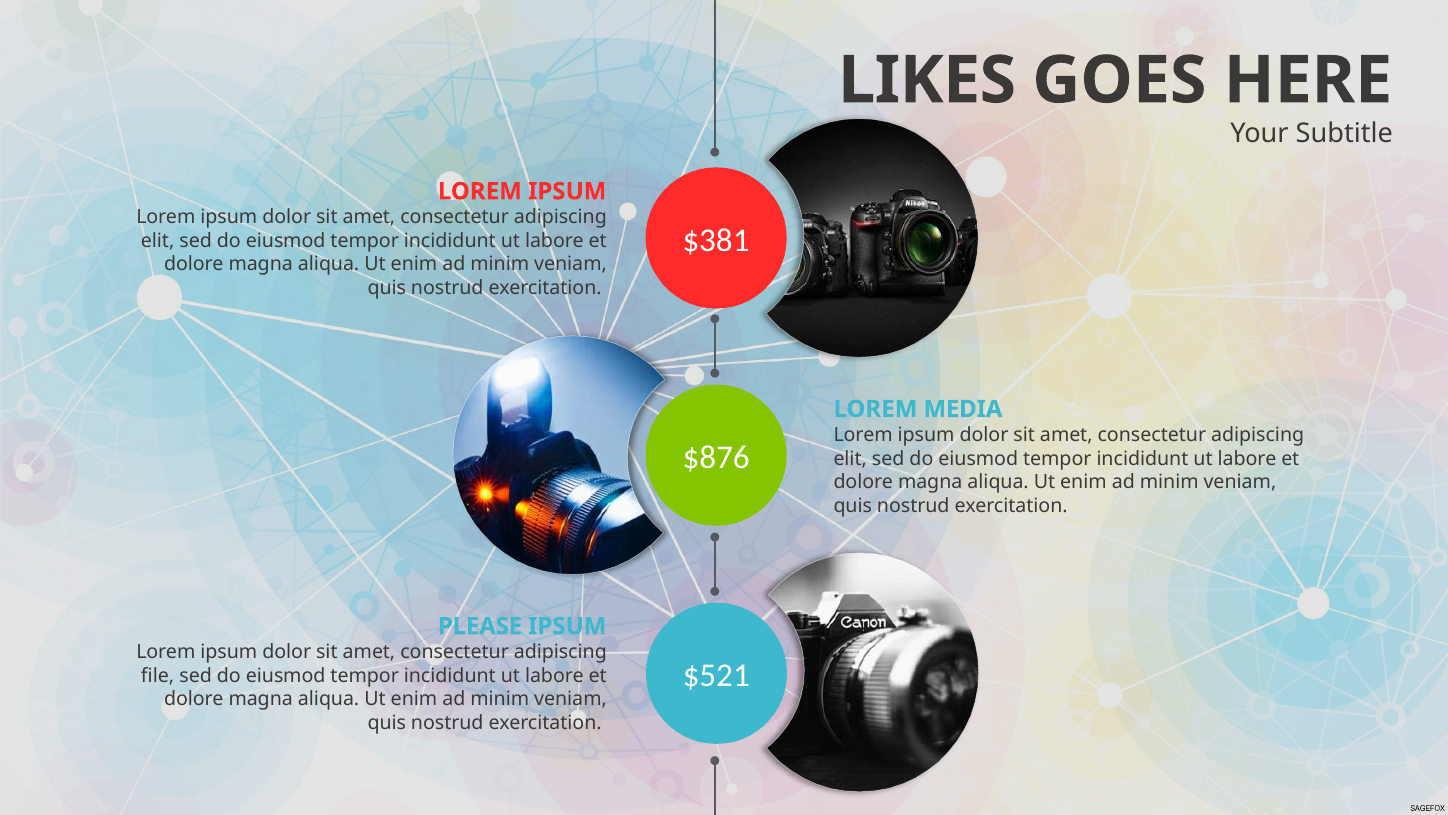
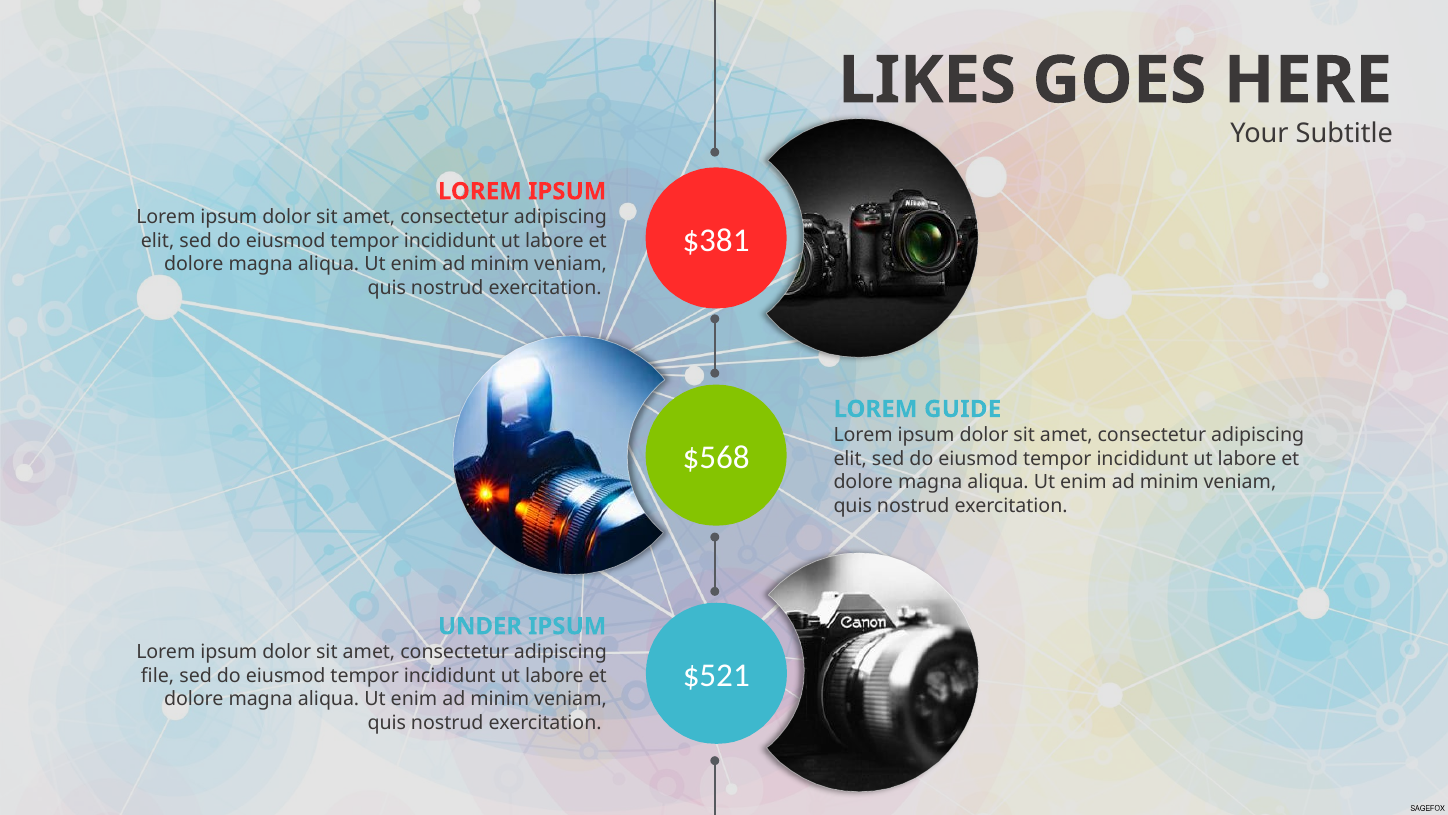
MEDIA: MEDIA -> GUIDE
$876: $876 -> $568
PLEASE: PLEASE -> UNDER
